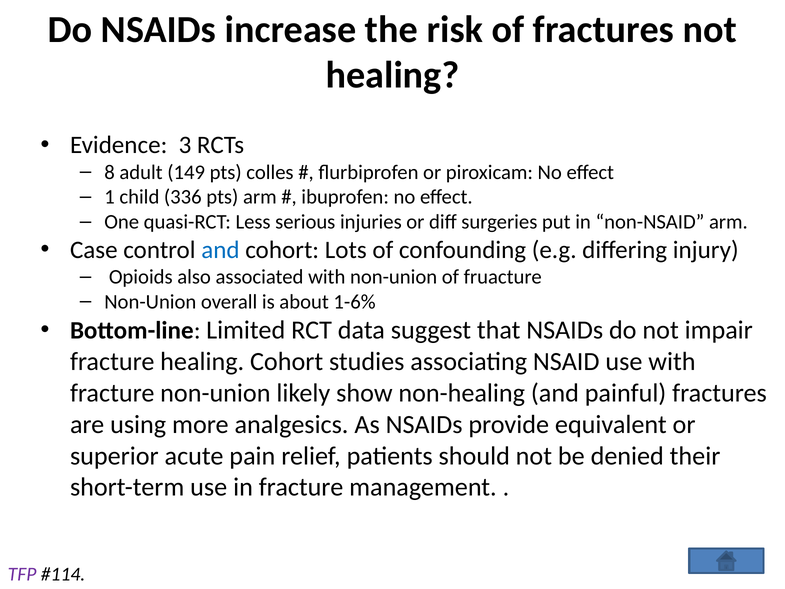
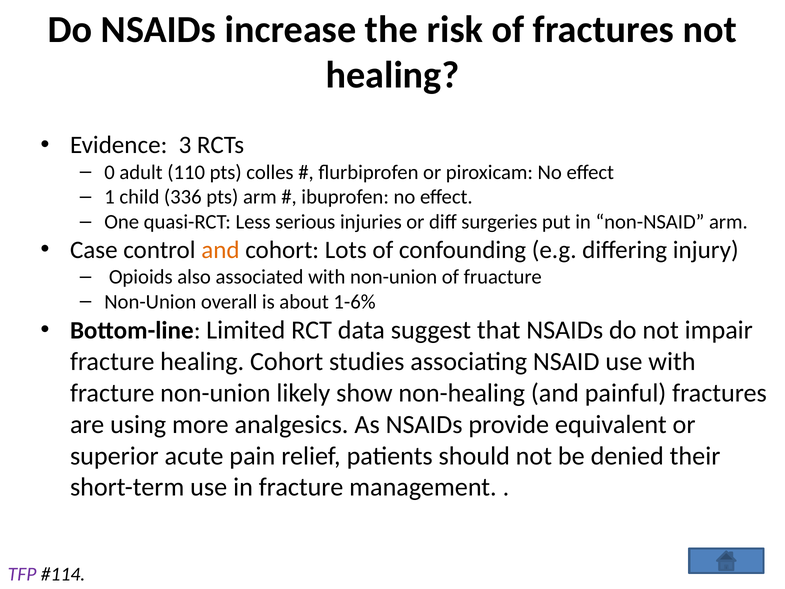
8: 8 -> 0
149: 149 -> 110
and at (220, 250) colour: blue -> orange
